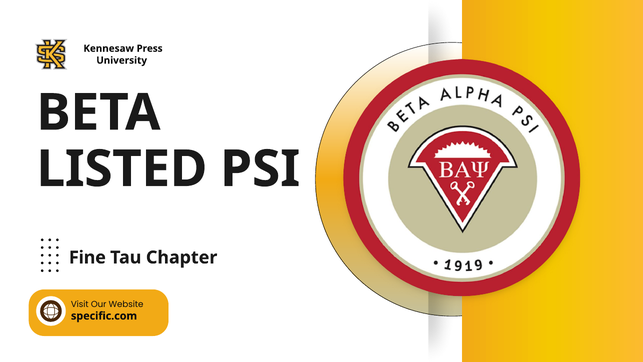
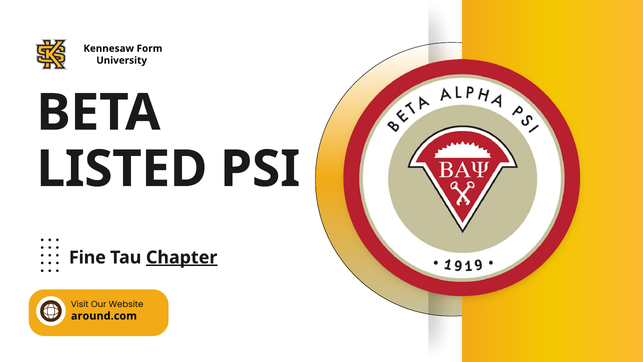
Press: Press -> Form
Chapter underline: none -> present
specific.com: specific.com -> around.com
